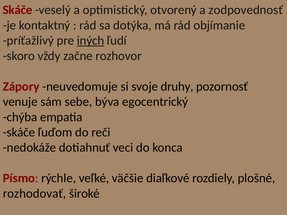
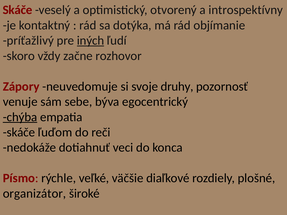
zodpovednosť: zodpovednosť -> introspektívny
chýba underline: none -> present
rozhodovať: rozhodovať -> organizátor
